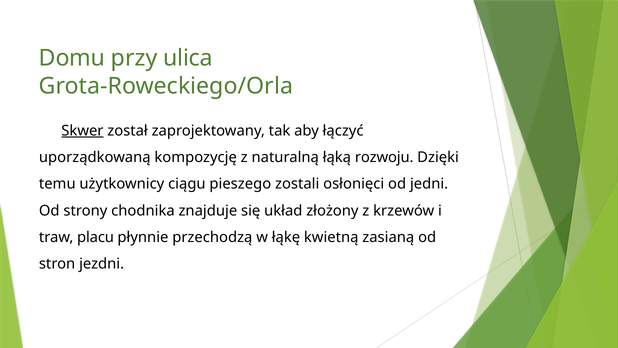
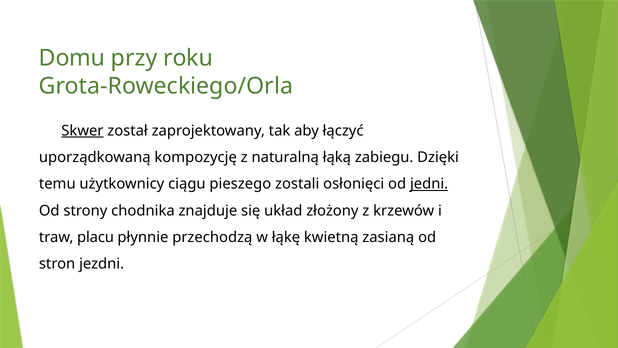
ulica: ulica -> roku
rozwoju: rozwoju -> zabiegu
jedni underline: none -> present
